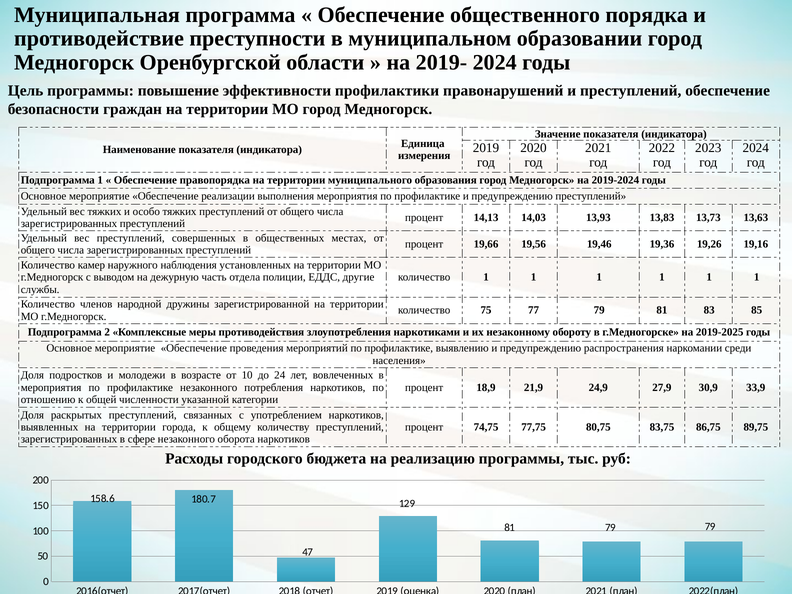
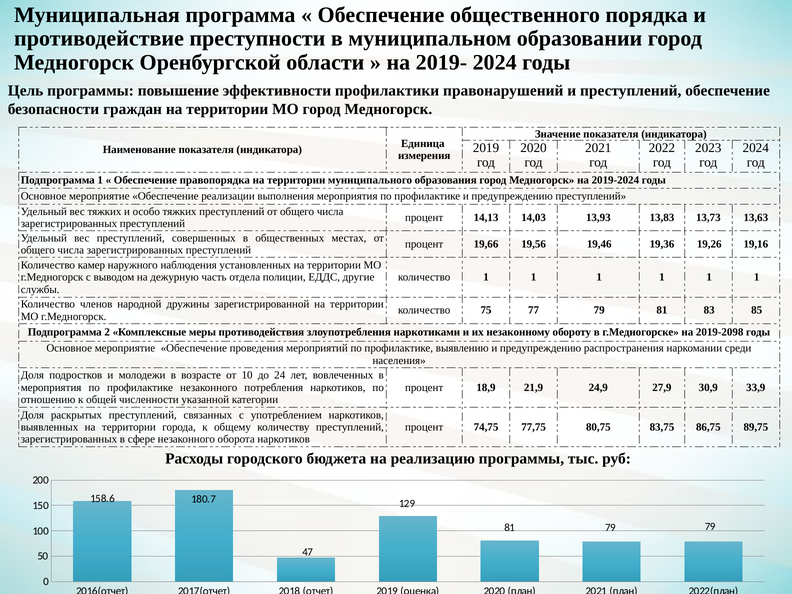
2019-2025: 2019-2025 -> 2019-2098
